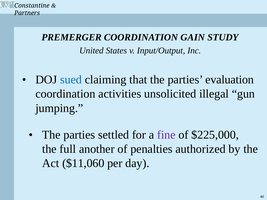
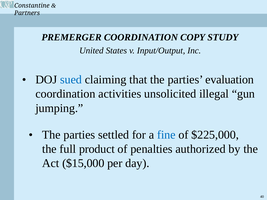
GAIN: GAIN -> COPY
fine colour: purple -> blue
another: another -> product
$11,060: $11,060 -> $15,000
